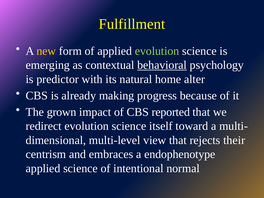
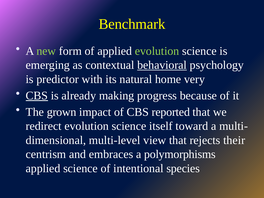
Fulfillment: Fulfillment -> Benchmark
new colour: yellow -> light green
alter: alter -> very
CBS at (37, 96) underline: none -> present
endophenotype: endophenotype -> polymorphisms
normal: normal -> species
